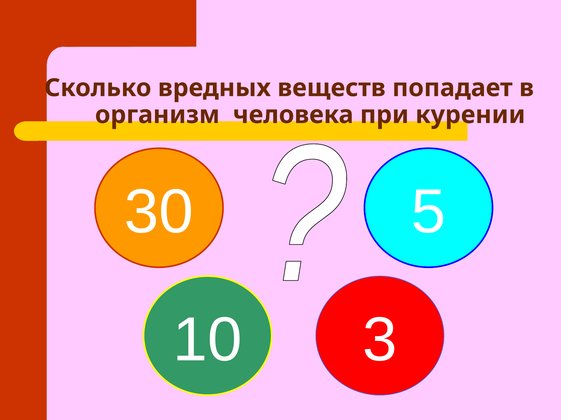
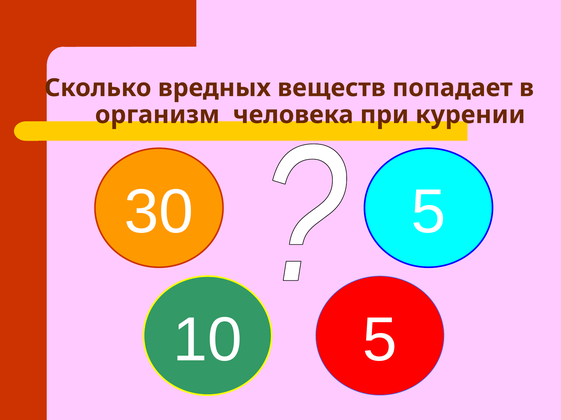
10 3: 3 -> 5
